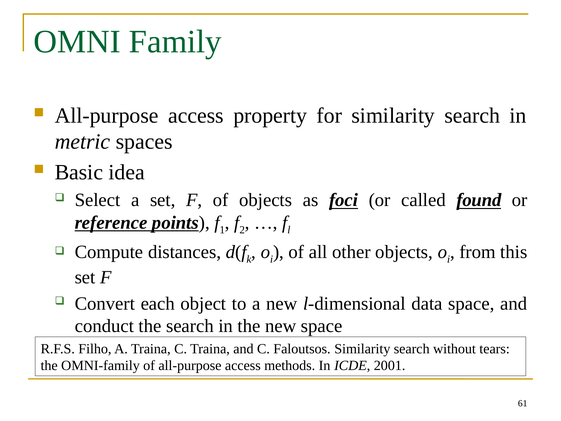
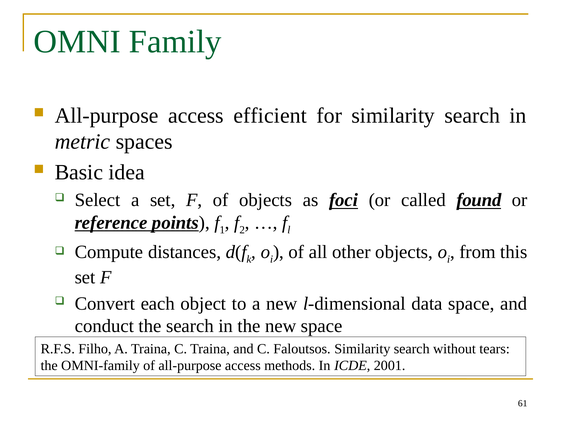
property: property -> efficient
